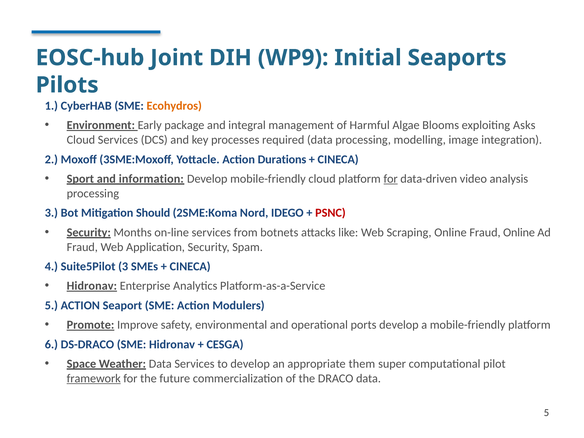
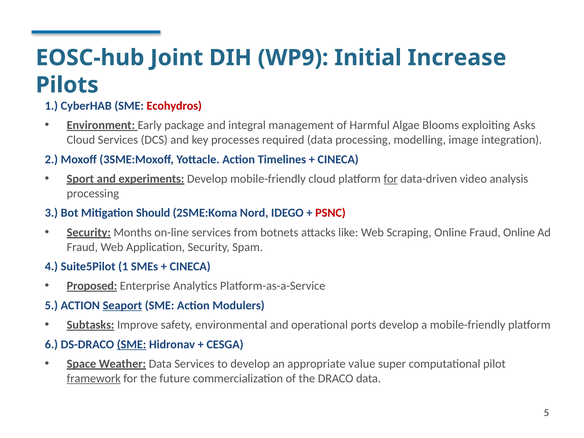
Seaports: Seaports -> Increase
Ecohydros colour: orange -> red
Durations: Durations -> Timelines
information: information -> experiments
Suite5Pilot 3: 3 -> 1
Hidronav at (92, 286): Hidronav -> Proposed
Seaport underline: none -> present
Promote: Promote -> Subtasks
SME at (132, 344) underline: none -> present
them: them -> value
